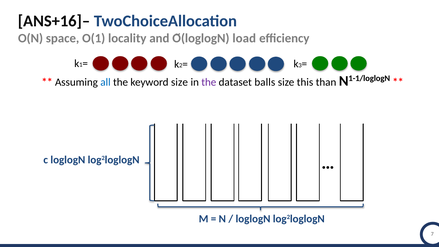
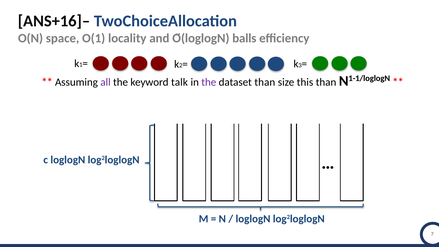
load: load -> balls
all colour: blue -> purple
keyword size: size -> talk
dataset balls: balls -> than
